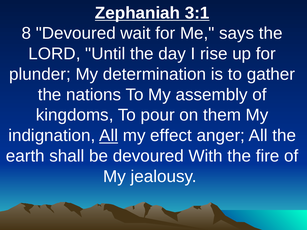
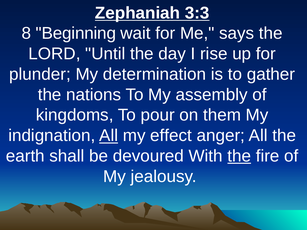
3:1: 3:1 -> 3:3
8 Devoured: Devoured -> Beginning
the at (239, 156) underline: none -> present
